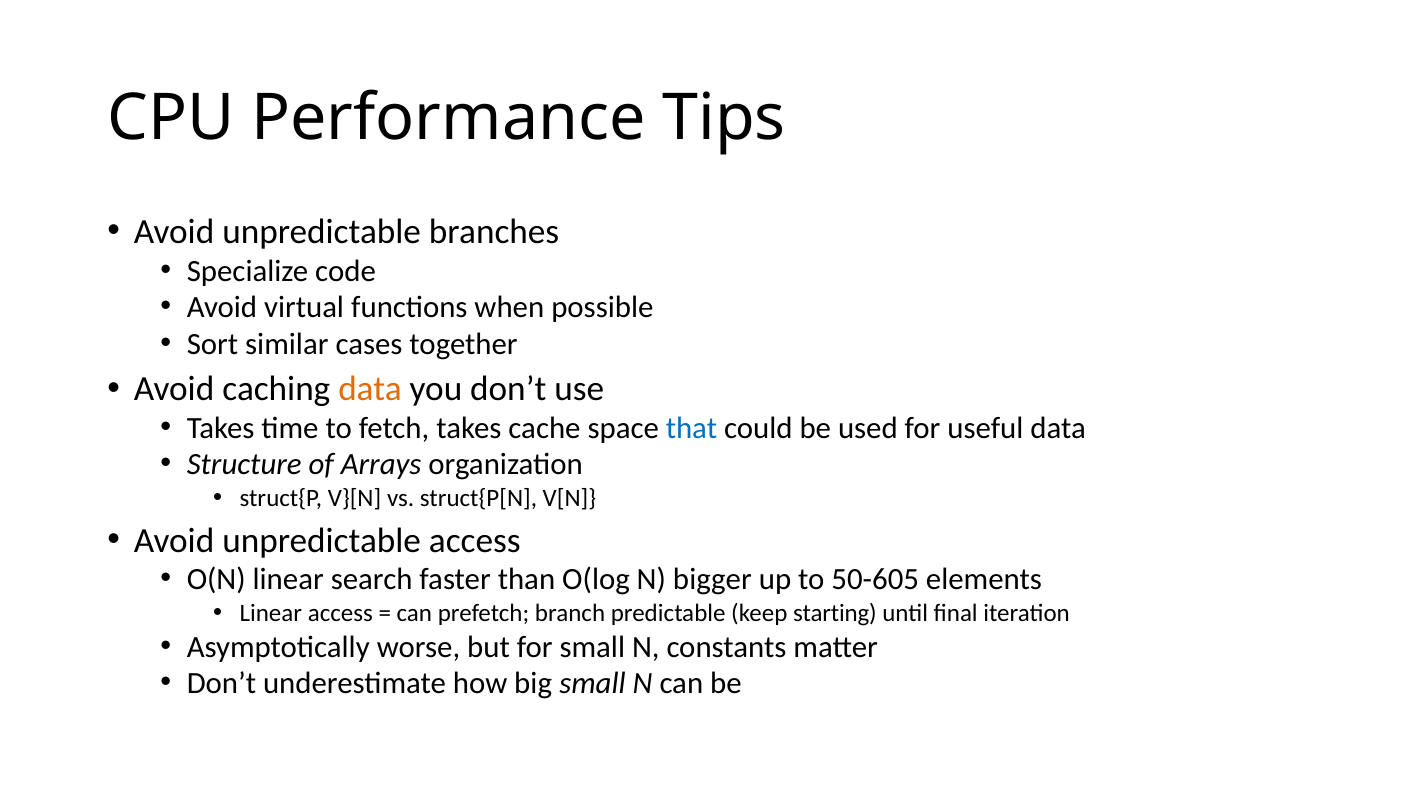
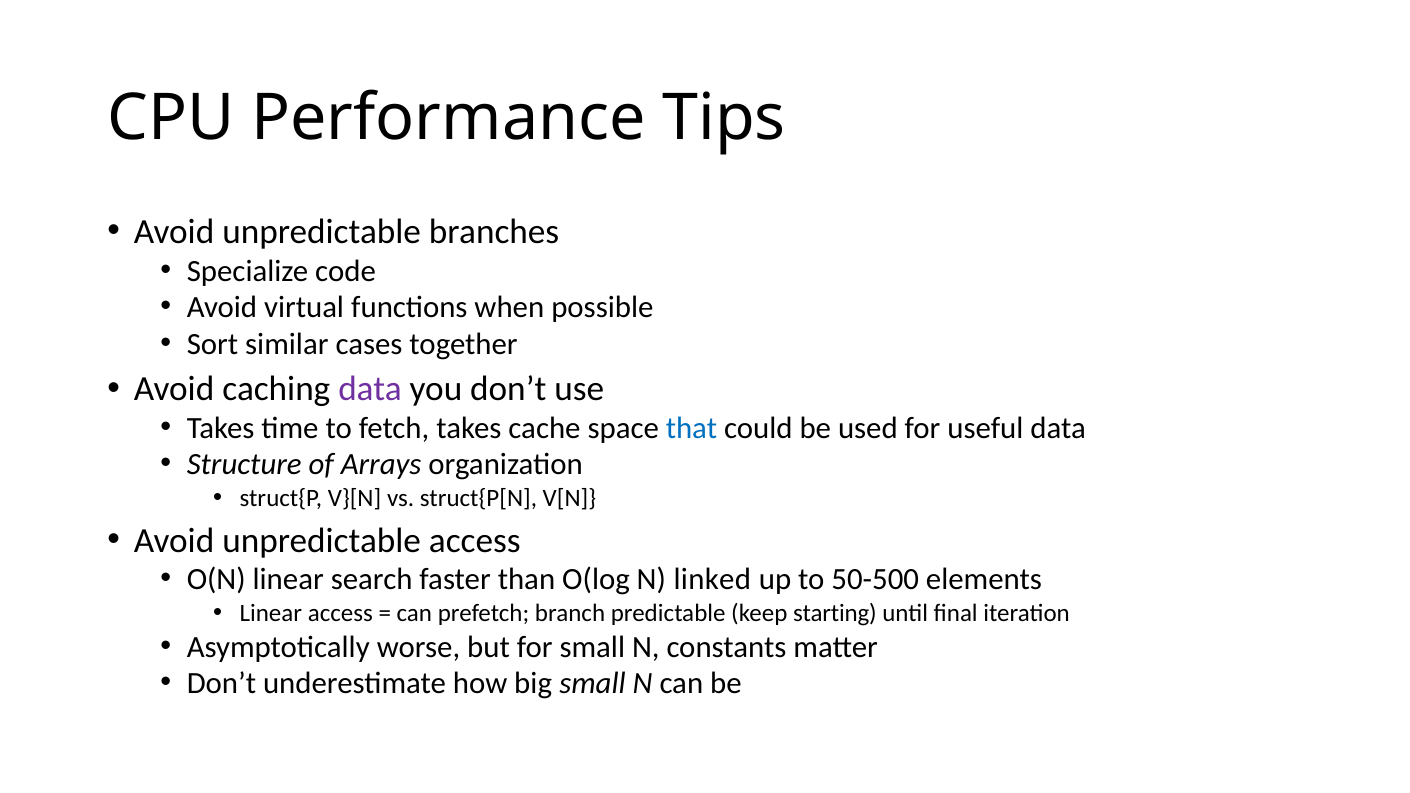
data at (370, 389) colour: orange -> purple
bigger: bigger -> linked
50-605: 50-605 -> 50-500
